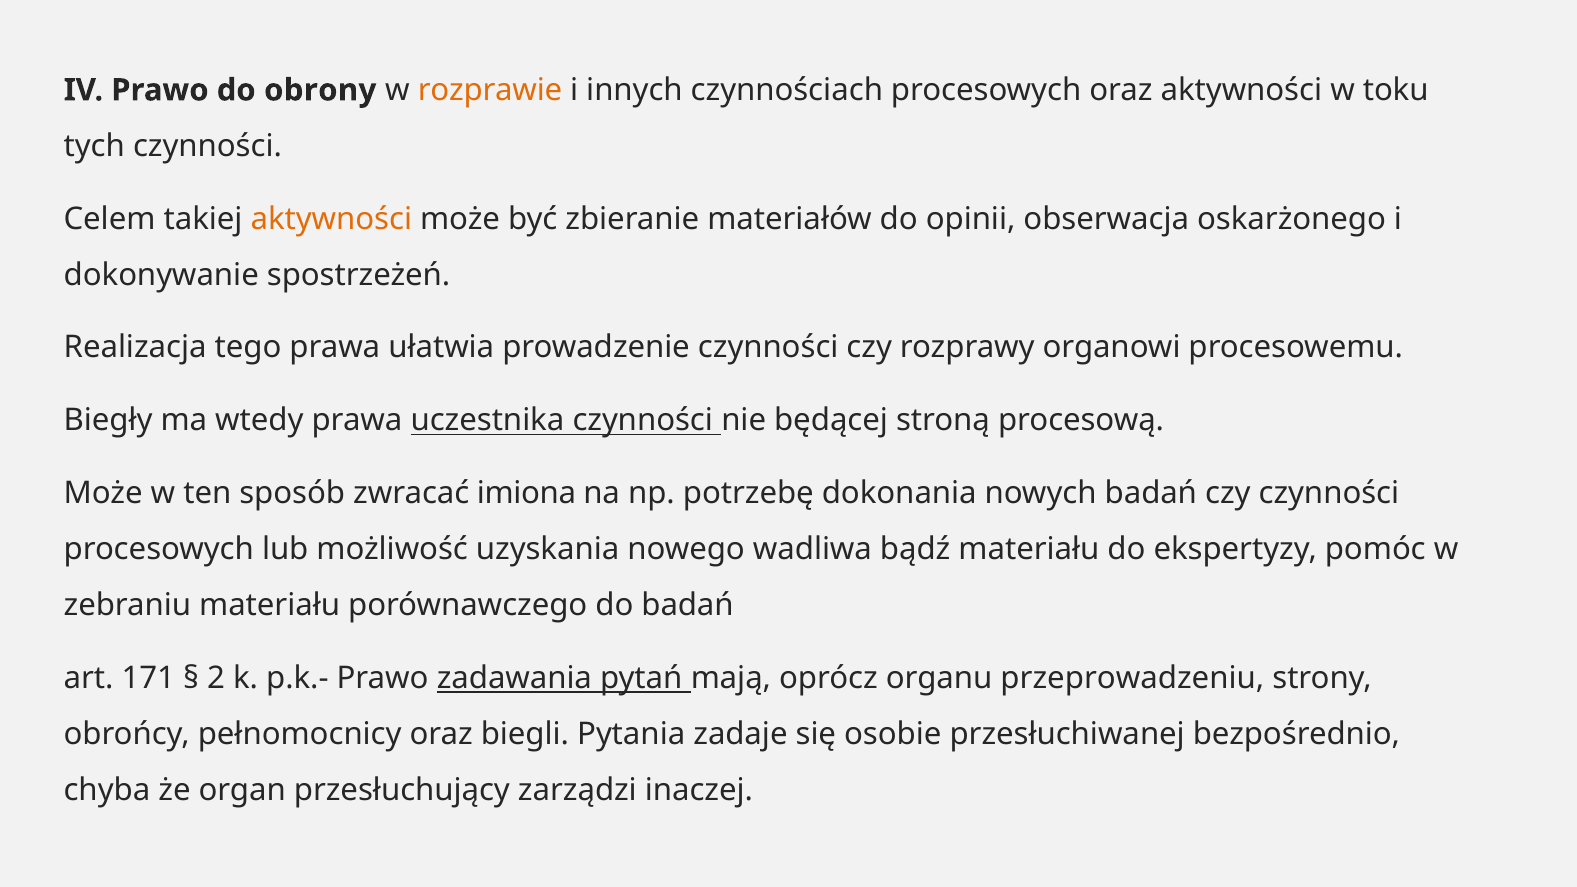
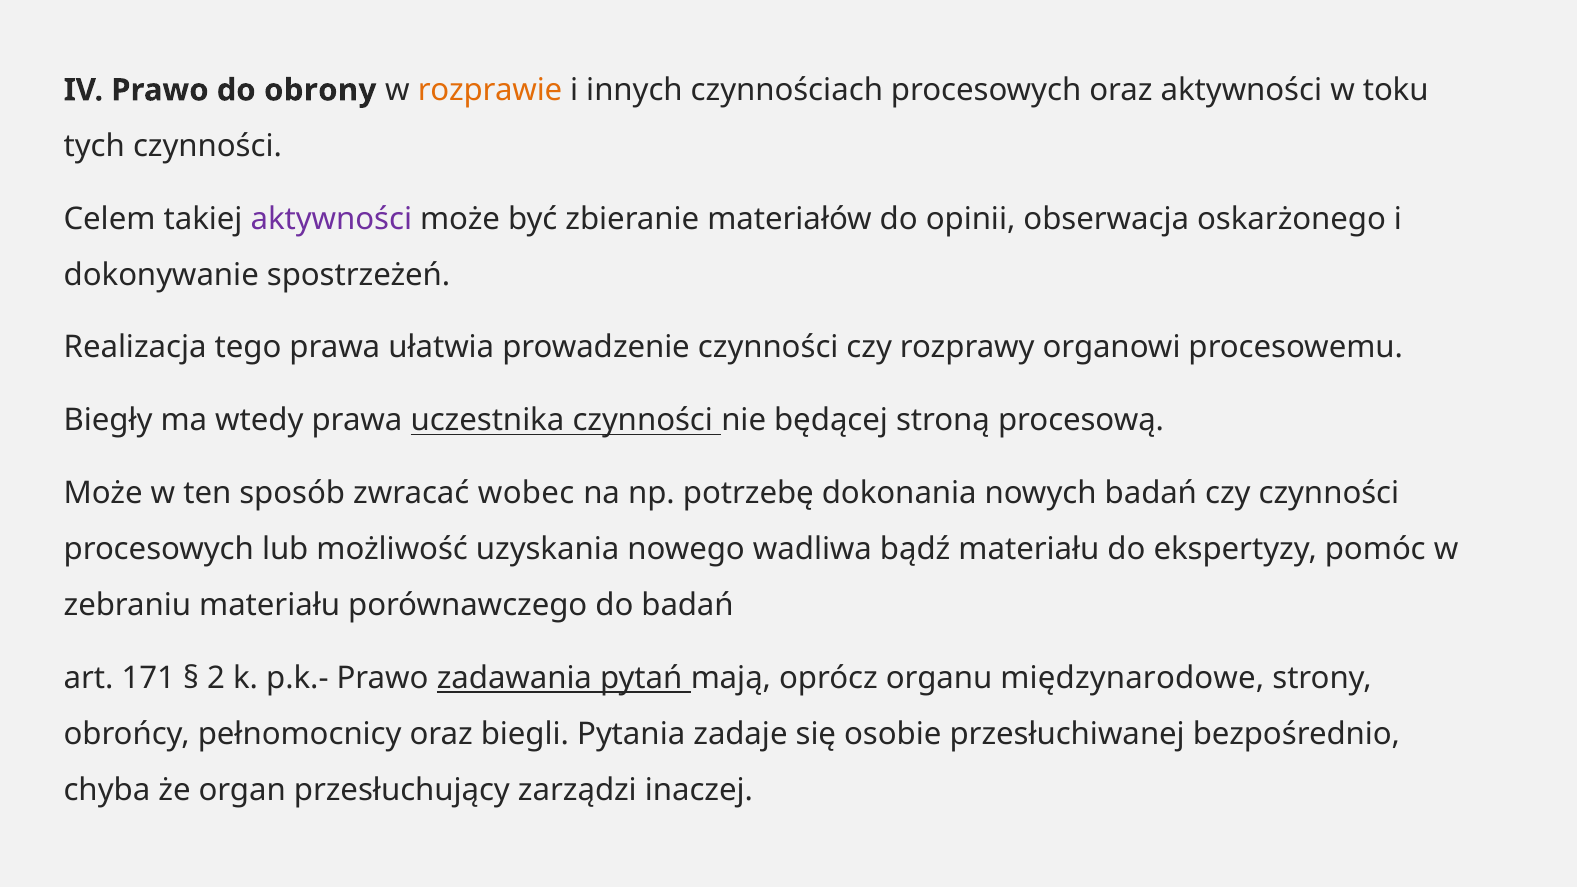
aktywności at (331, 219) colour: orange -> purple
imiona: imiona -> wobec
przeprowadzeniu: przeprowadzeniu -> międzynarodowe
